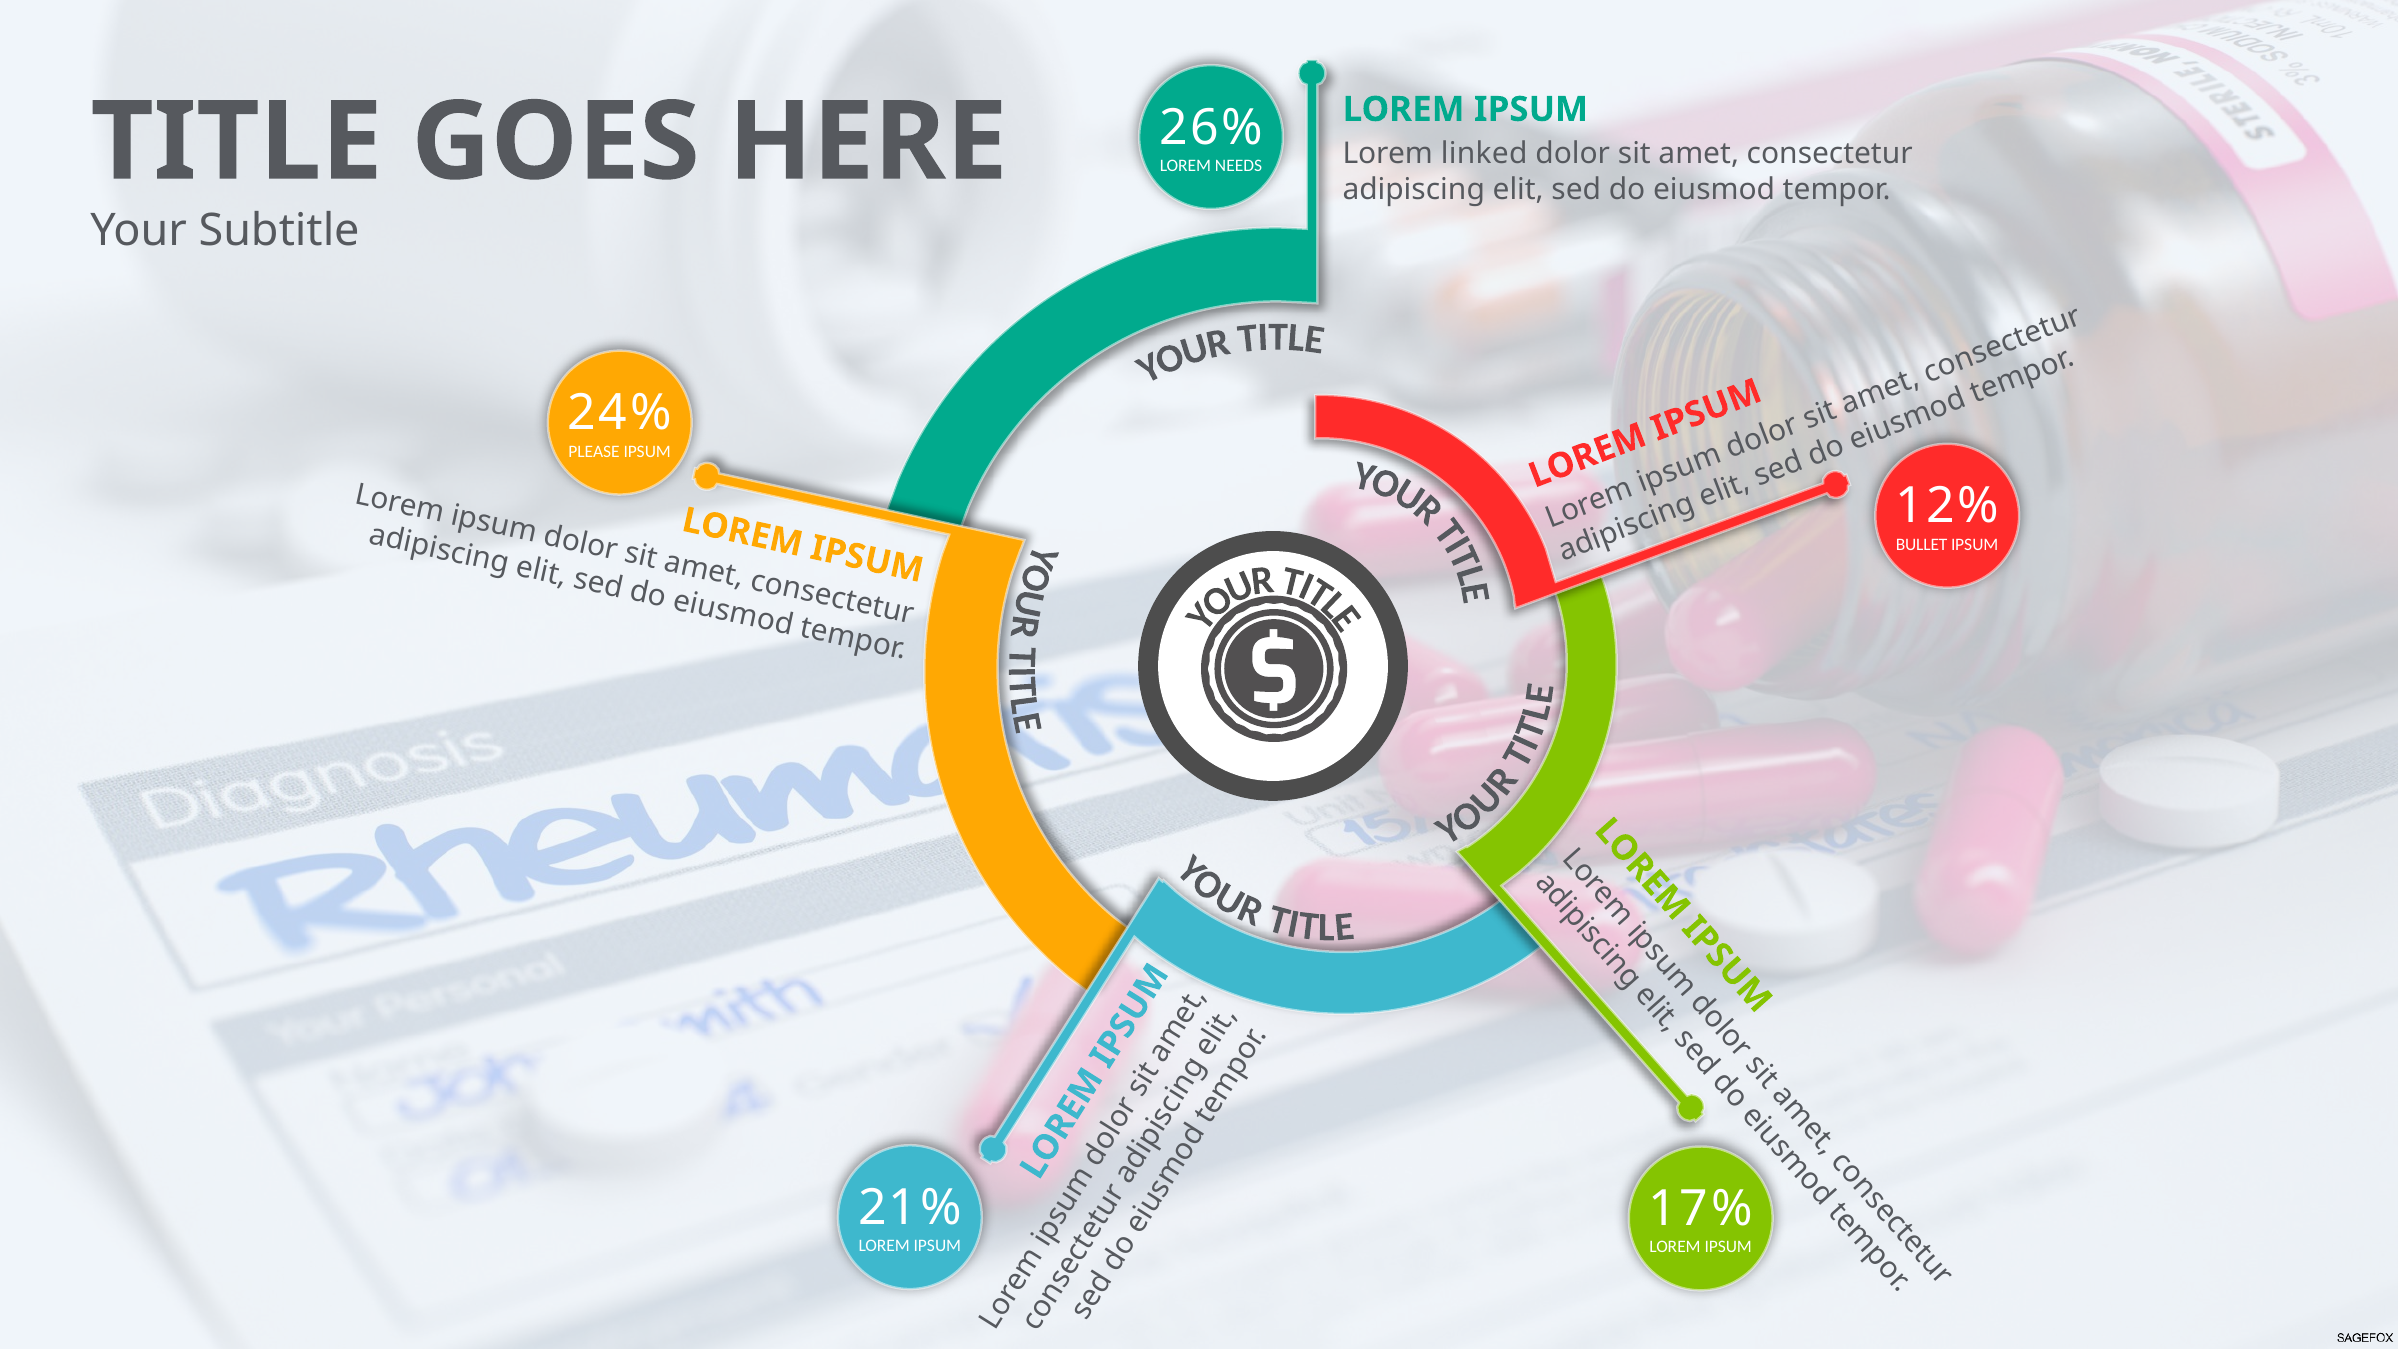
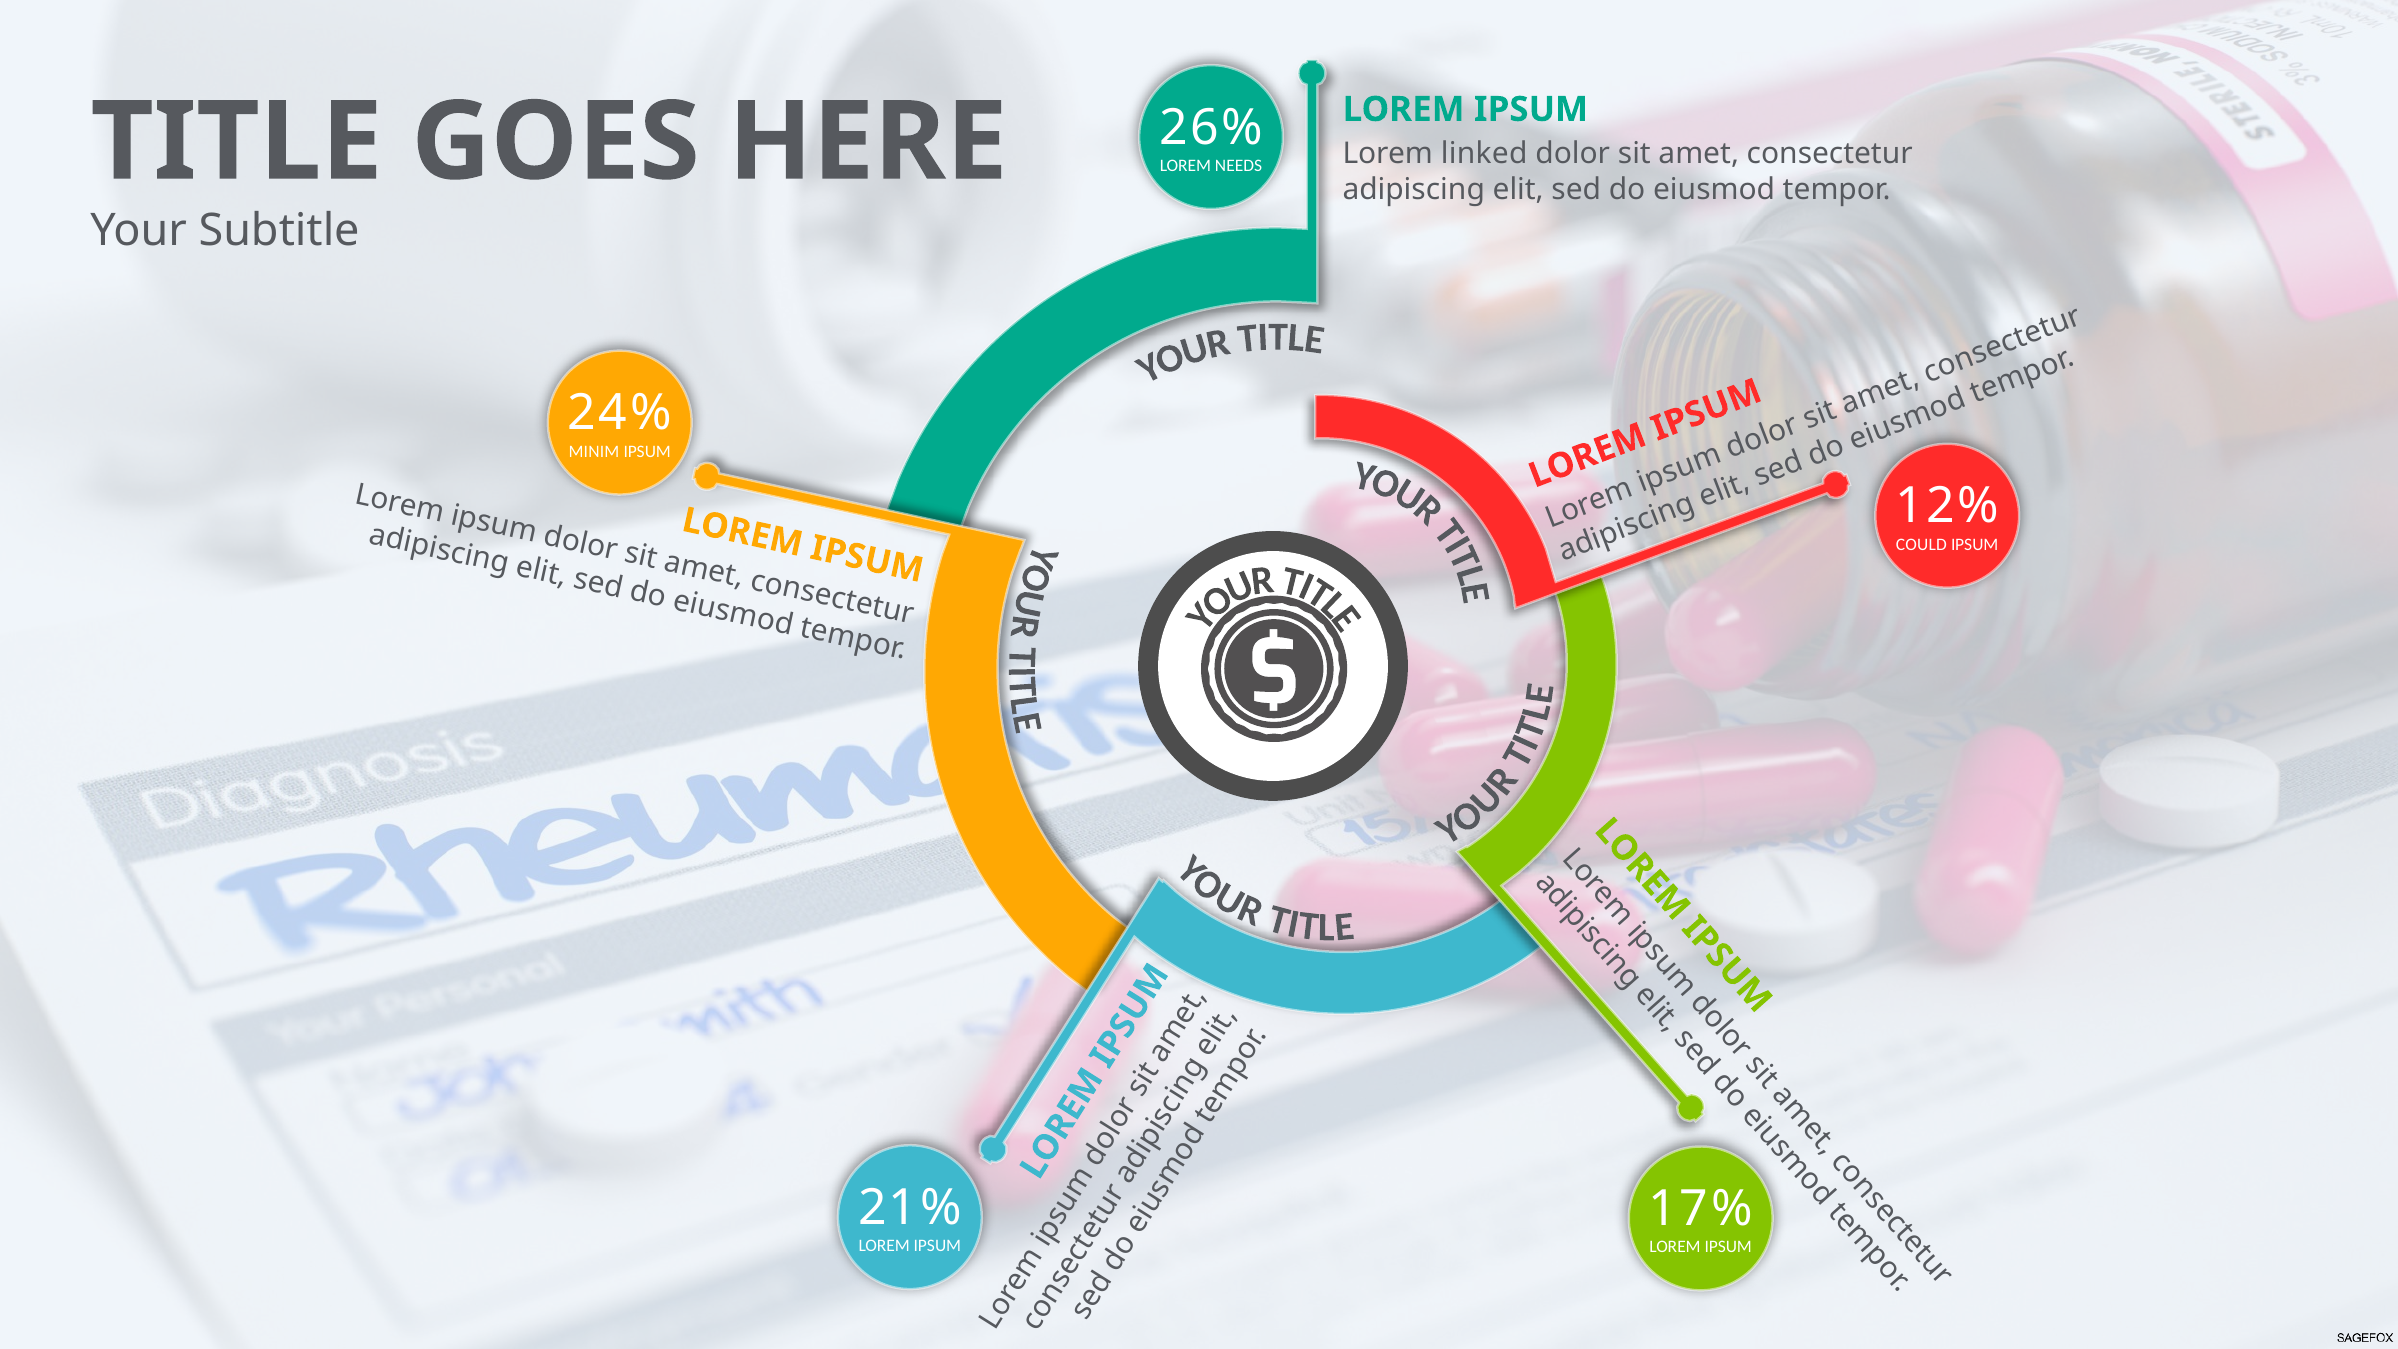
PLEASE: PLEASE -> MINIM
BULLET: BULLET -> COULD
